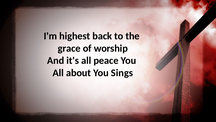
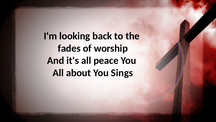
highest: highest -> looking
grace: grace -> fades
